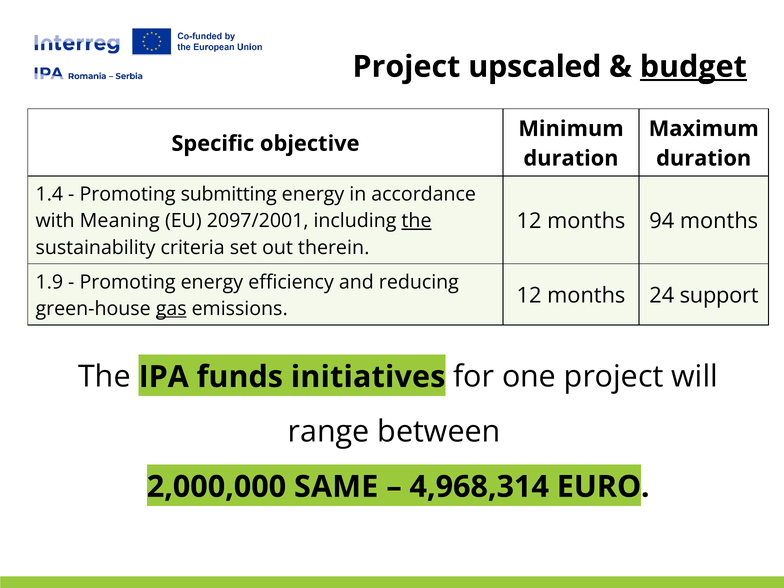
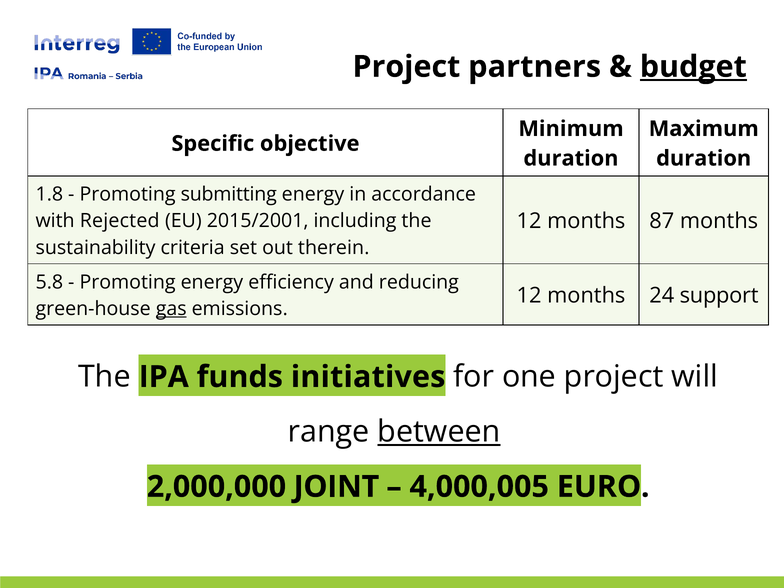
upscaled: upscaled -> partners
1.4: 1.4 -> 1.8
94: 94 -> 87
Meaning: Meaning -> Rejected
2097/2001: 2097/2001 -> 2015/2001
the at (417, 221) underline: present -> none
1.9: 1.9 -> 5.8
between underline: none -> present
SAME: SAME -> JOINT
4,968,314: 4,968,314 -> 4,000,005
